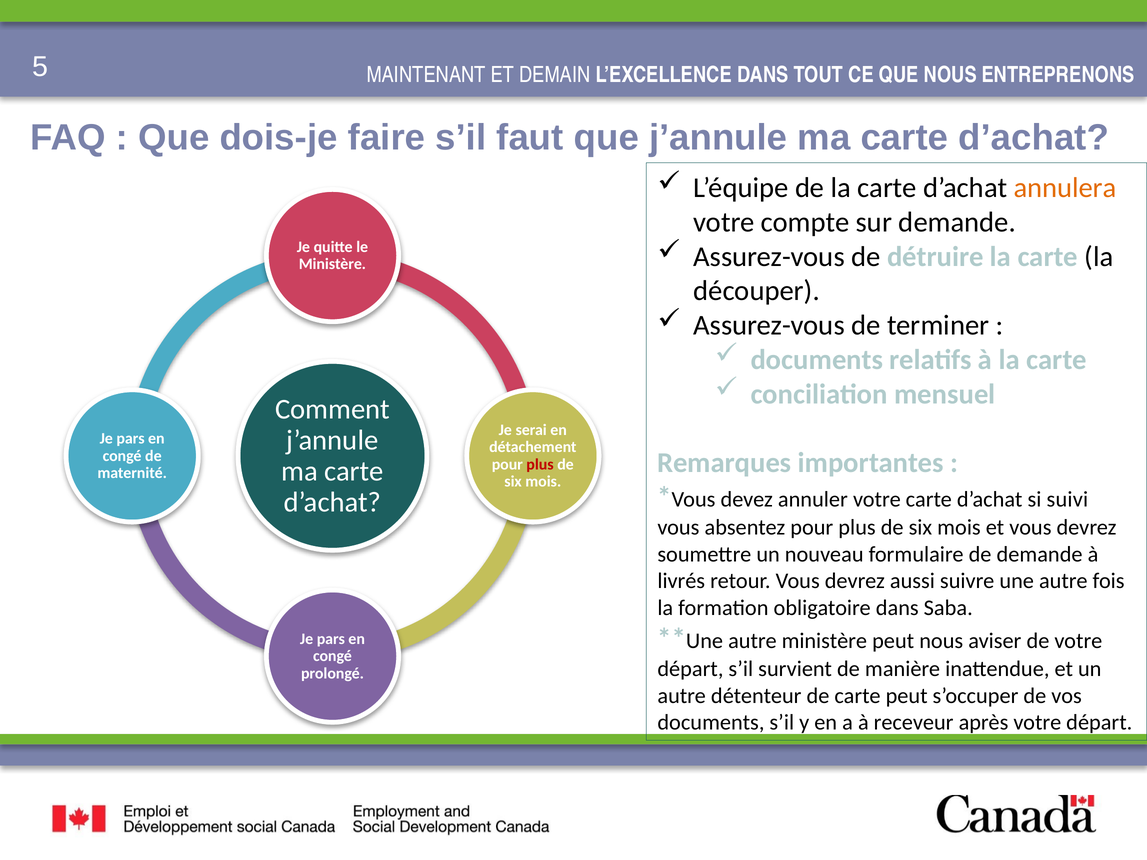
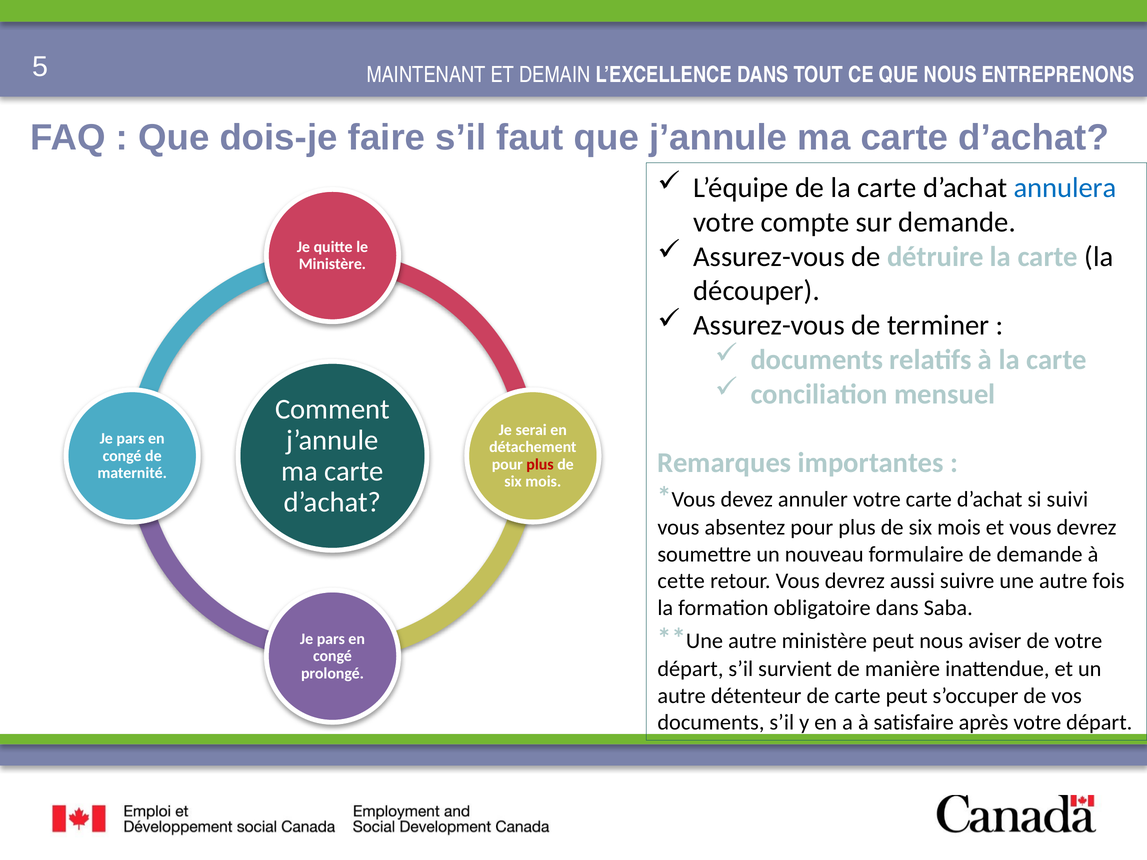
annulera colour: orange -> blue
livrés: livrés -> cette
receveur: receveur -> satisfaire
